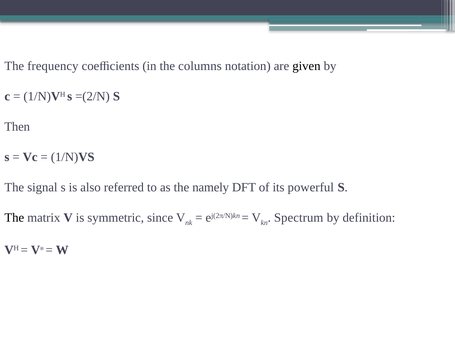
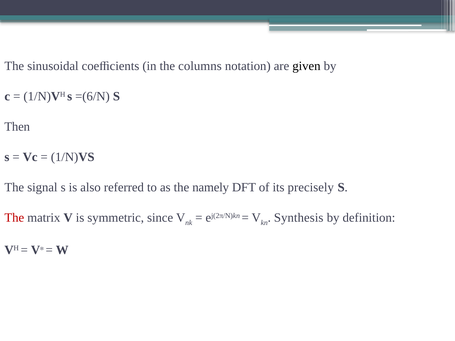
frequency: frequency -> sinusoidal
=(2/N: =(2/N -> =(6/N
powerful: powerful -> precisely
The at (14, 218) colour: black -> red
Spectrum: Spectrum -> Synthesis
